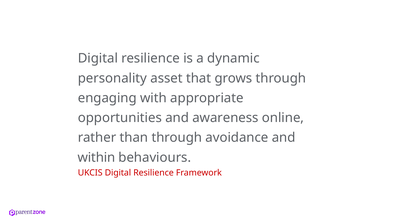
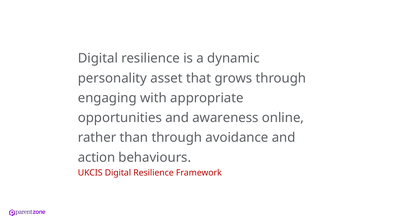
within: within -> action
